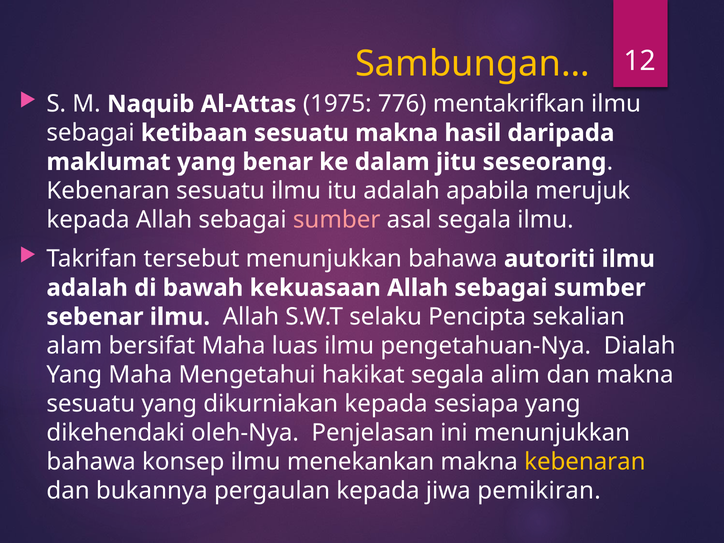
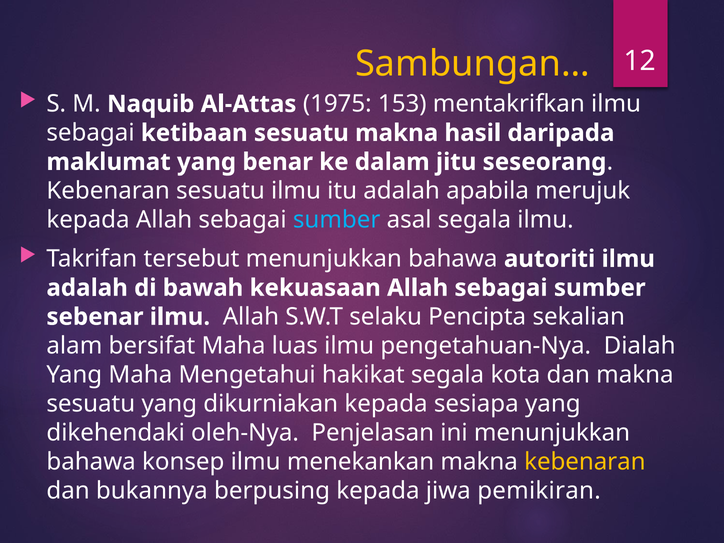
776: 776 -> 153
sumber at (337, 220) colour: pink -> light blue
alim: alim -> kota
pergaulan: pergaulan -> berpusing
